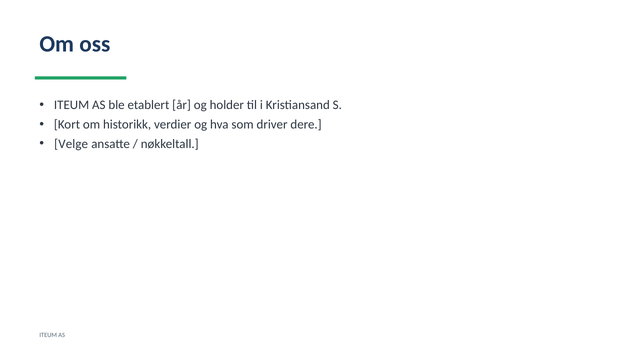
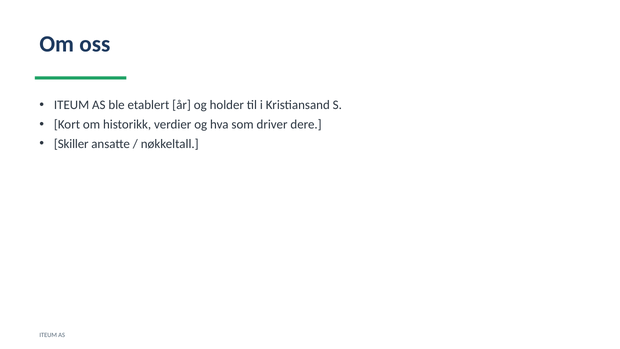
Velge: Velge -> Skiller
